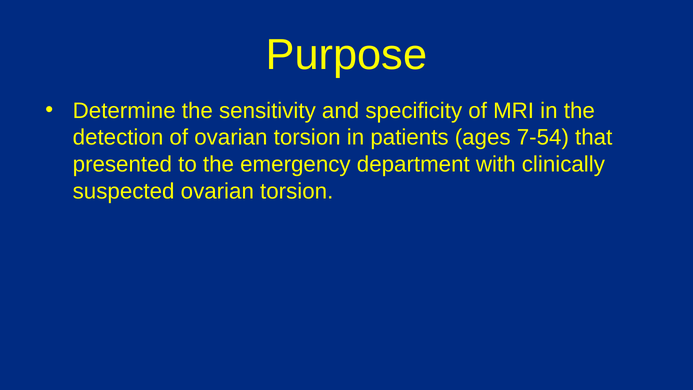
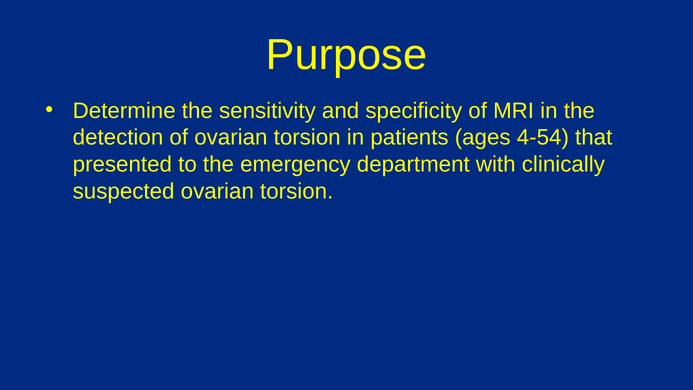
7-54: 7-54 -> 4-54
